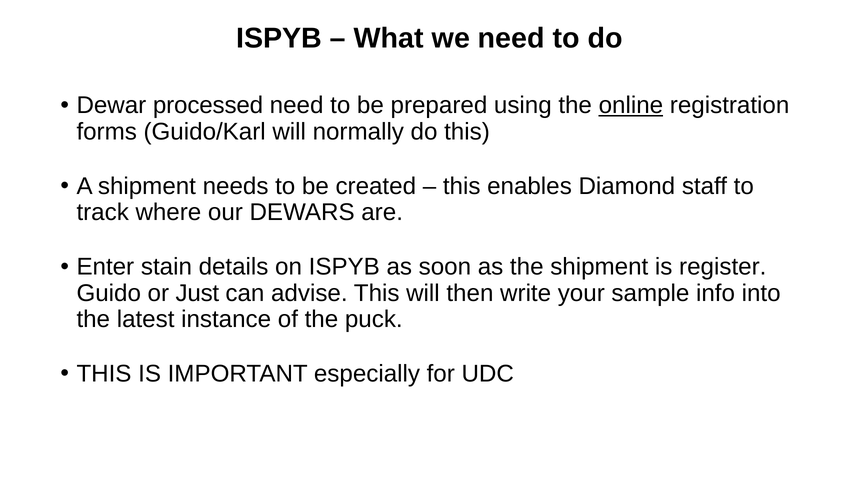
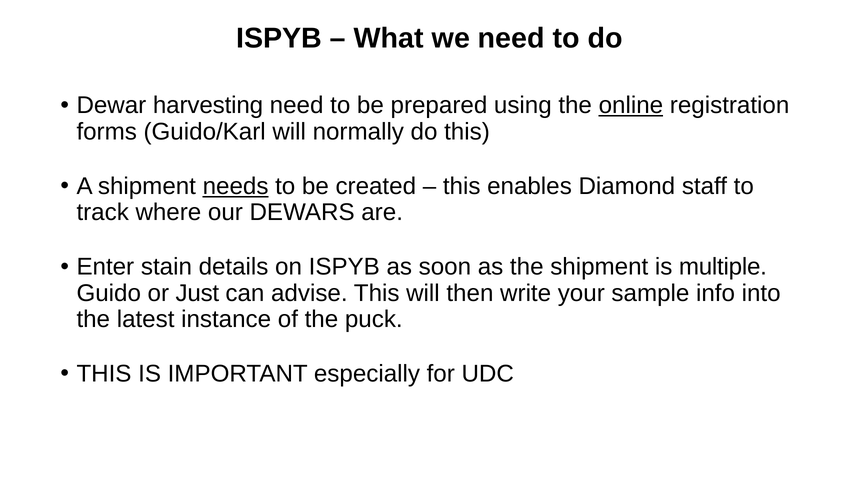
processed: processed -> harvesting
needs underline: none -> present
register: register -> multiple
